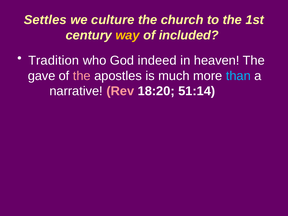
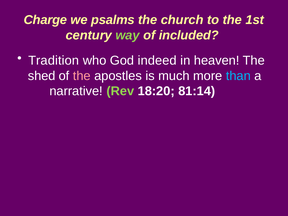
Settles: Settles -> Charge
culture: culture -> psalms
way colour: yellow -> light green
gave: gave -> shed
Rev colour: pink -> light green
51:14: 51:14 -> 81:14
